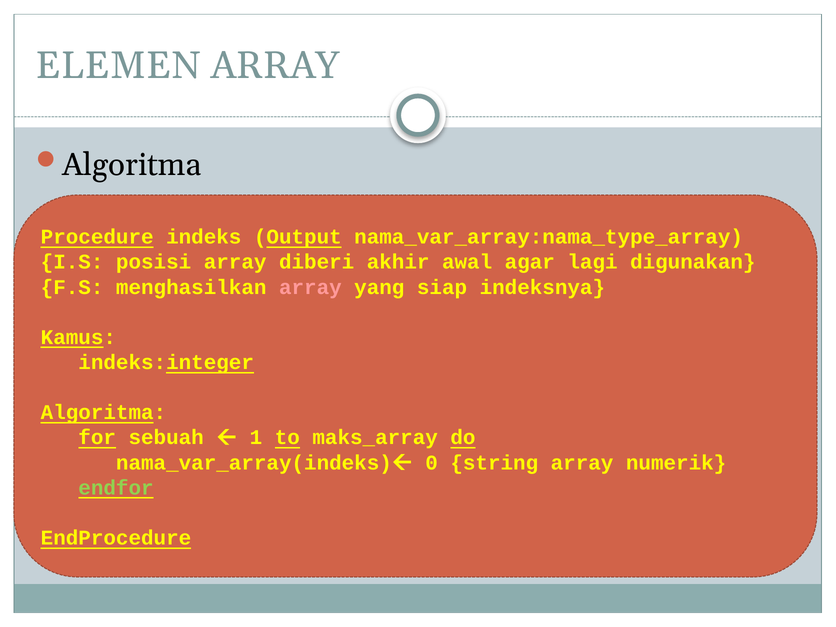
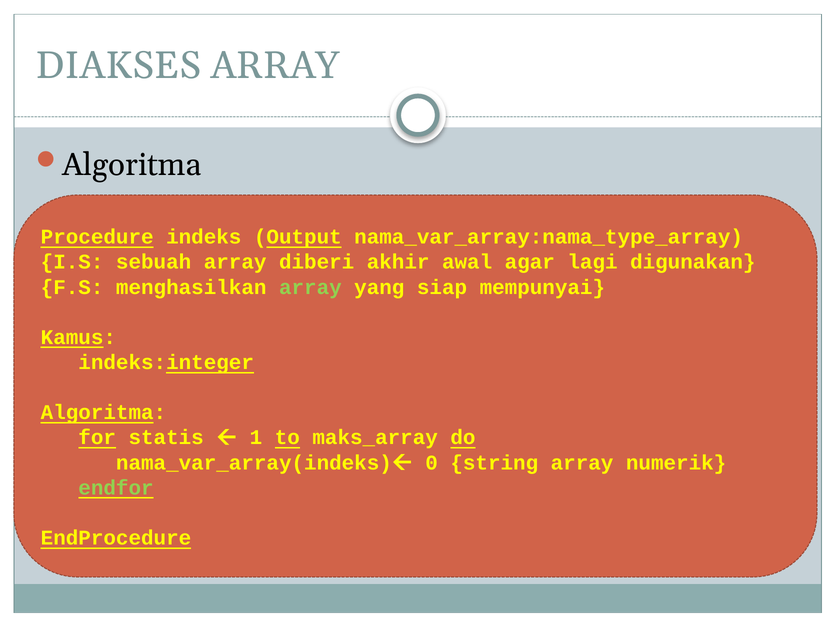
ELEMEN: ELEMEN -> DIAKSES
posisi: posisi -> sebuah
array at (310, 287) colour: pink -> light green
indeksnya: indeksnya -> mempunyai
sebuah: sebuah -> statis
